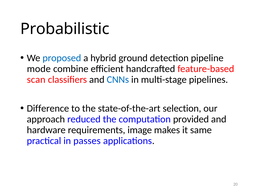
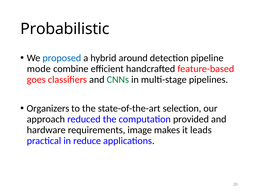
ground: ground -> around
scan: scan -> goes
CNNs colour: blue -> green
Difference: Difference -> Organizers
same: same -> leads
passes: passes -> reduce
